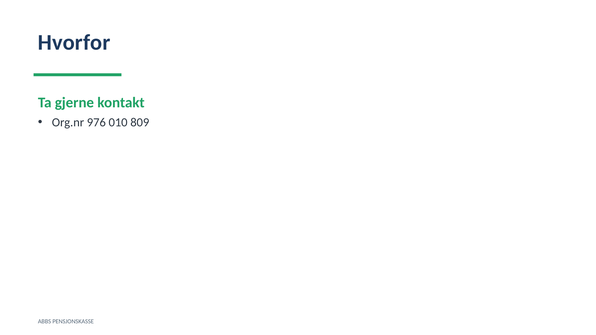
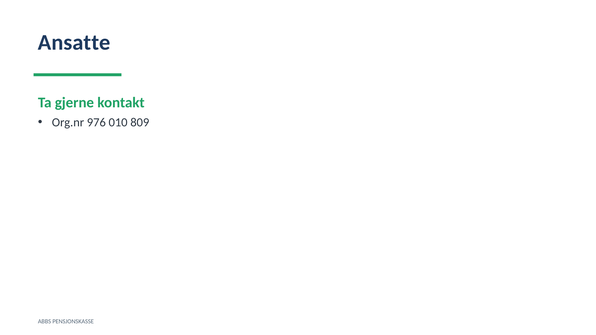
Hvorfor: Hvorfor -> Ansatte
